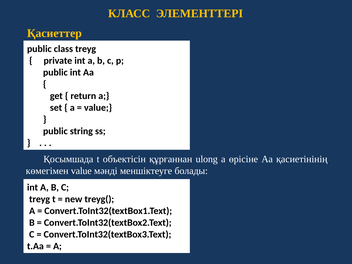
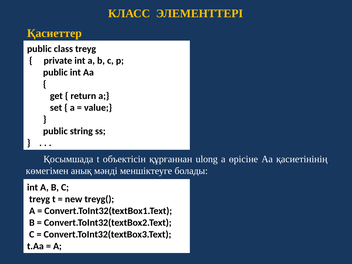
көмегімен value: value -> анық
